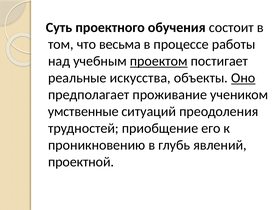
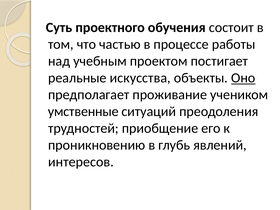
весьма: весьма -> частью
проектом underline: present -> none
проектной: проектной -> интересов
